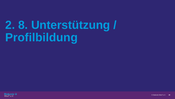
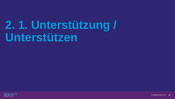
8: 8 -> 1
Profilbildung: Profilbildung -> Unterstützen
